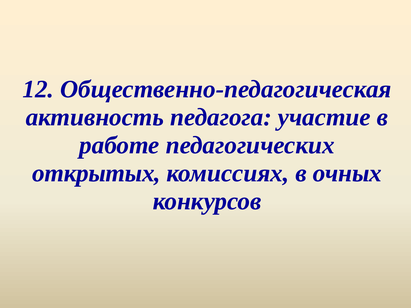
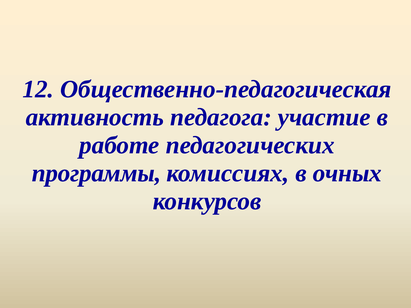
открытых: открытых -> программы
